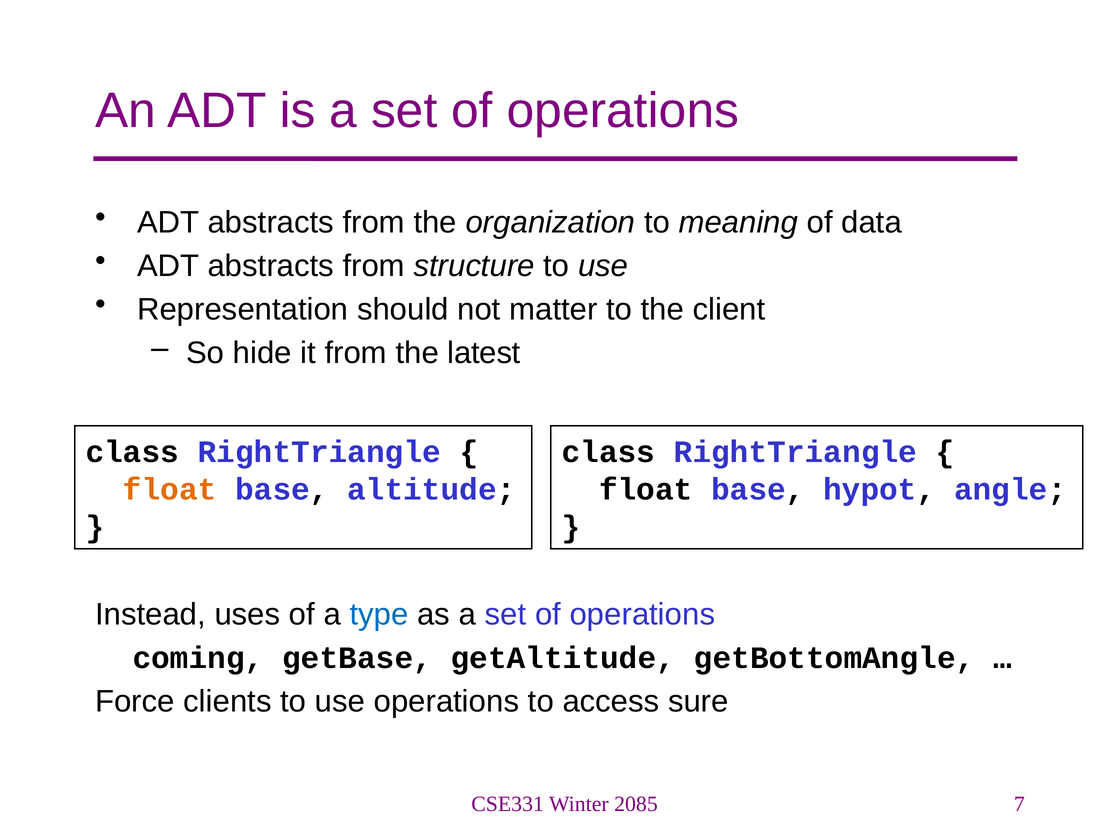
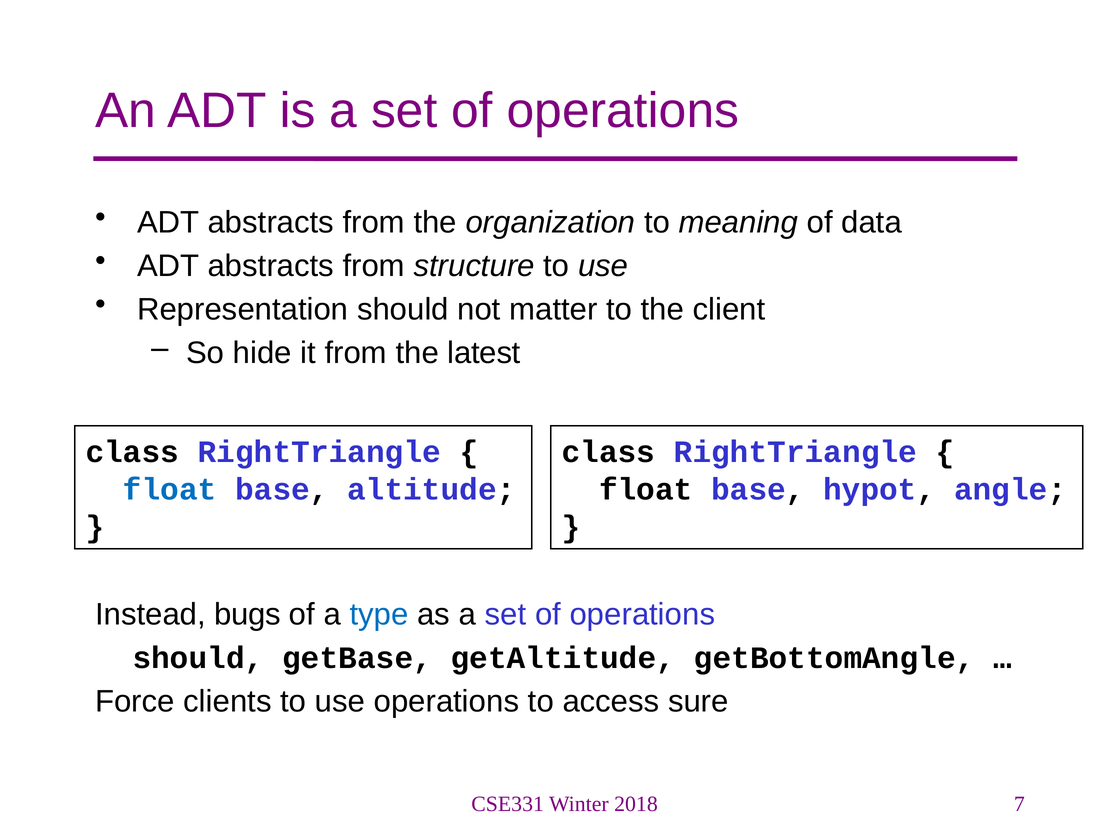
float at (170, 490) colour: orange -> blue
uses: uses -> bugs
coming at (198, 658): coming -> should
2085: 2085 -> 2018
